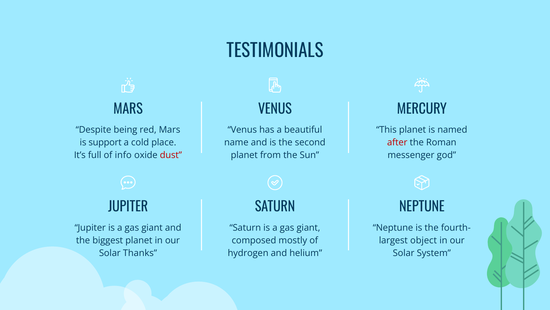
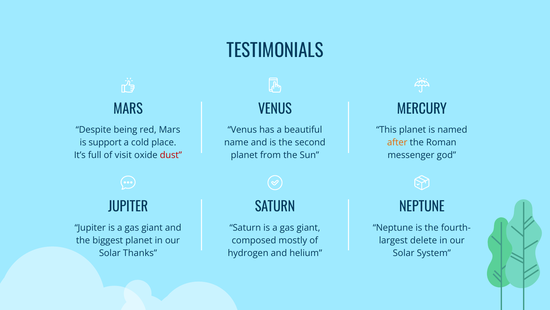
after colour: red -> orange
info: info -> visit
object: object -> delete
